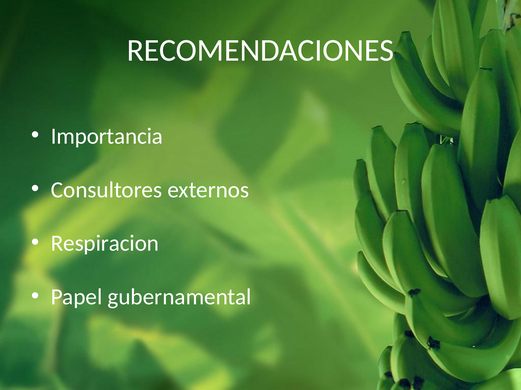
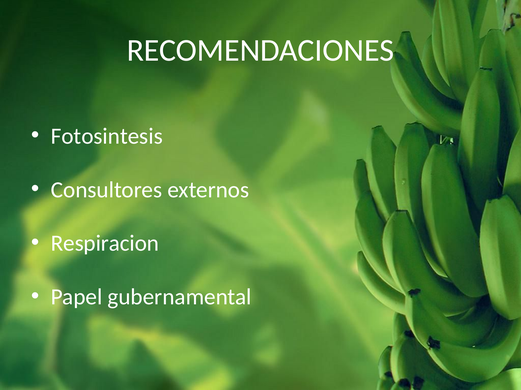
Importancia: Importancia -> Fotosintesis
